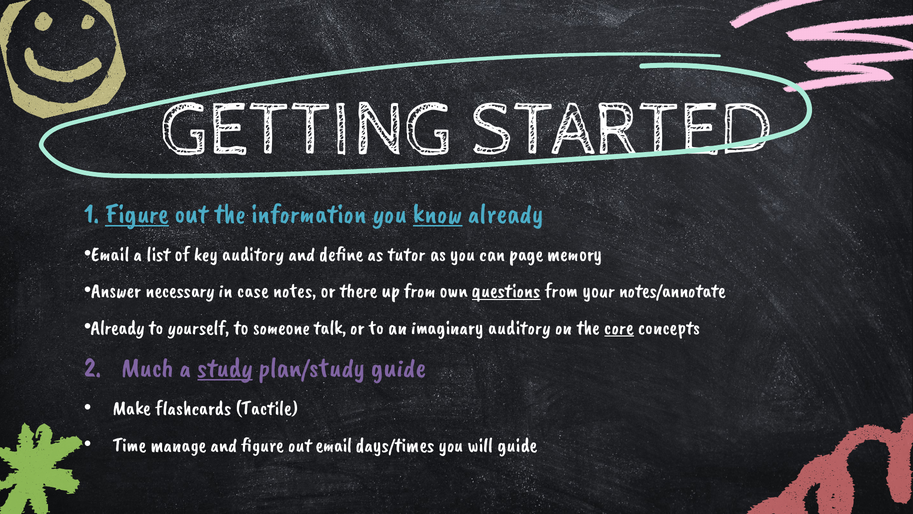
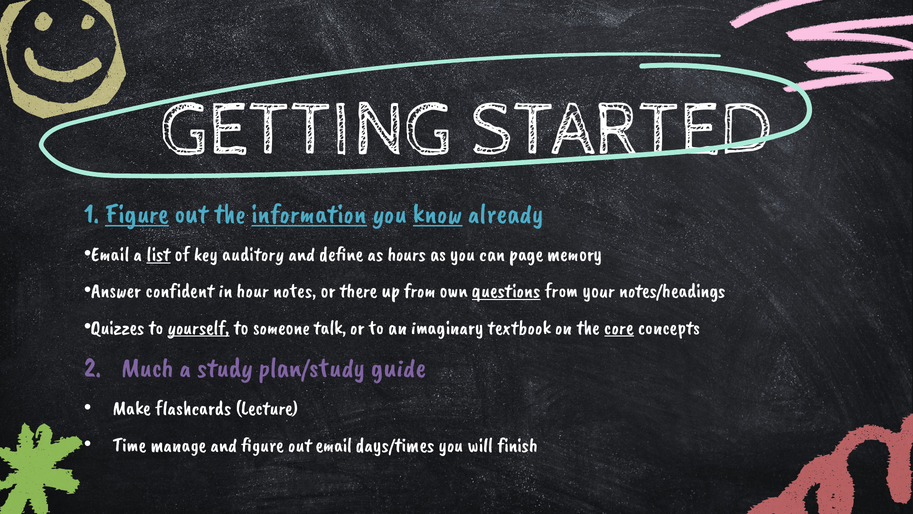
information underline: none -> present
list underline: none -> present
tutor: tutor -> hours
necessary: necessary -> confident
case: case -> hour
notes/annotate: notes/annotate -> notes/headings
Already at (118, 327): Already -> Quizzes
yourself underline: none -> present
imaginary auditory: auditory -> textbook
study underline: present -> none
Tactile: Tactile -> Lecture
will guide: guide -> finish
